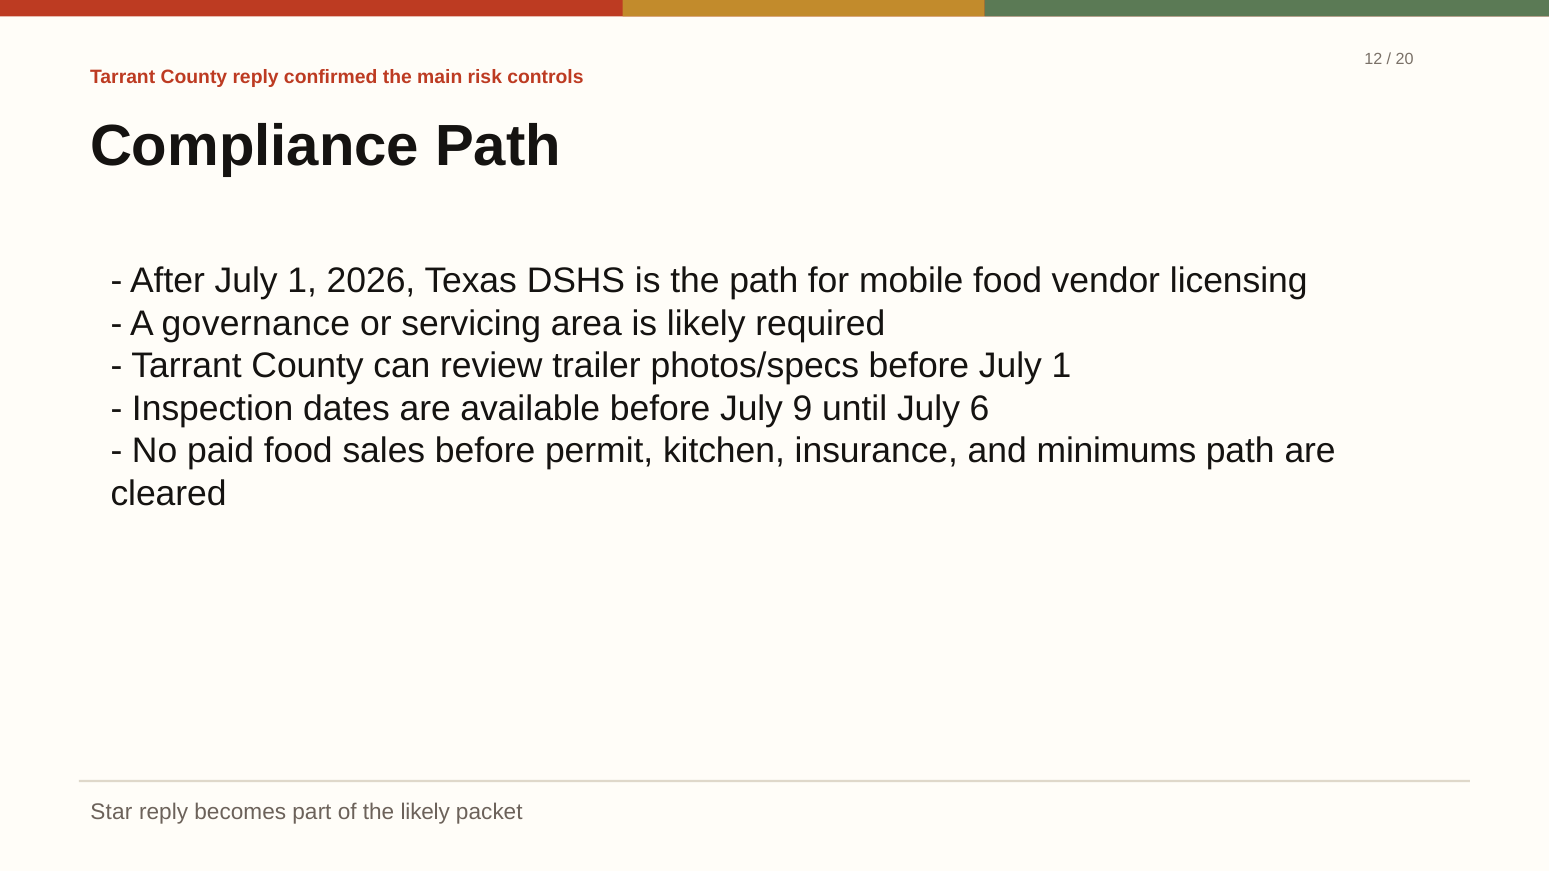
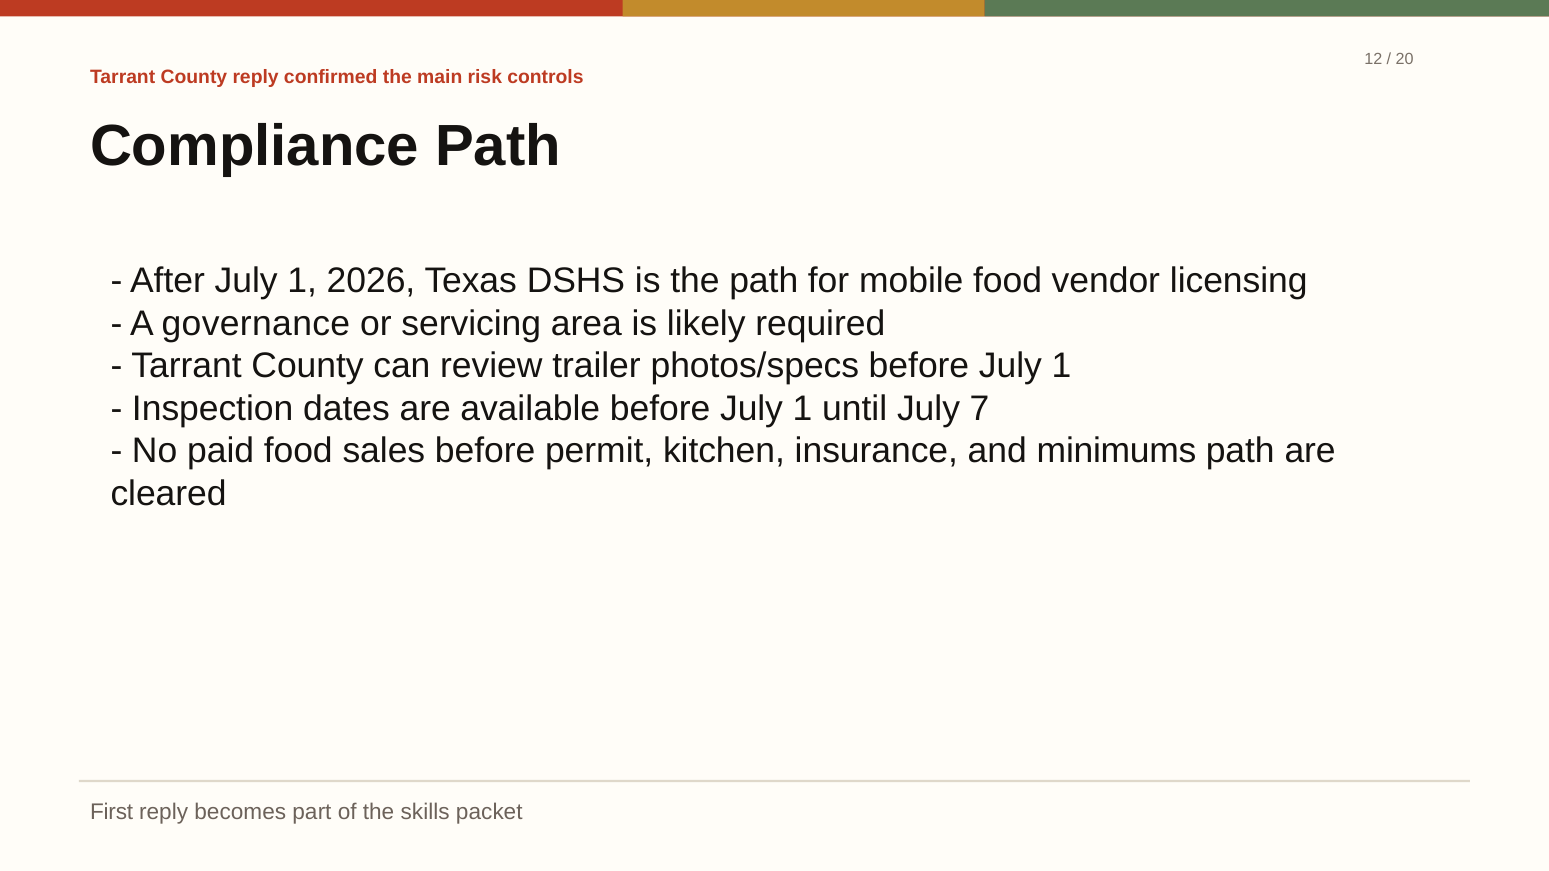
available before July 9: 9 -> 1
6: 6 -> 7
Star: Star -> First
the likely: likely -> skills
